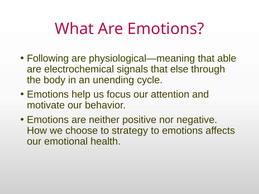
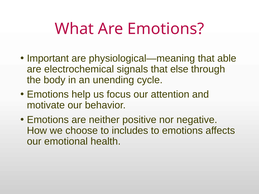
Following: Following -> Important
strategy: strategy -> includes
